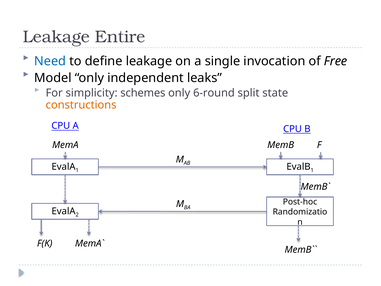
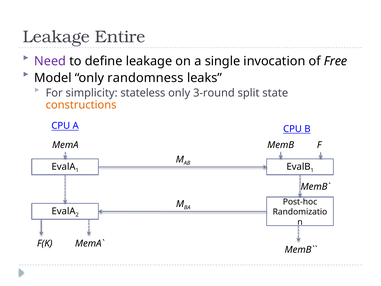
Need colour: blue -> purple
independent: independent -> randomness
schemes: schemes -> stateless
6-round: 6-round -> 3-round
